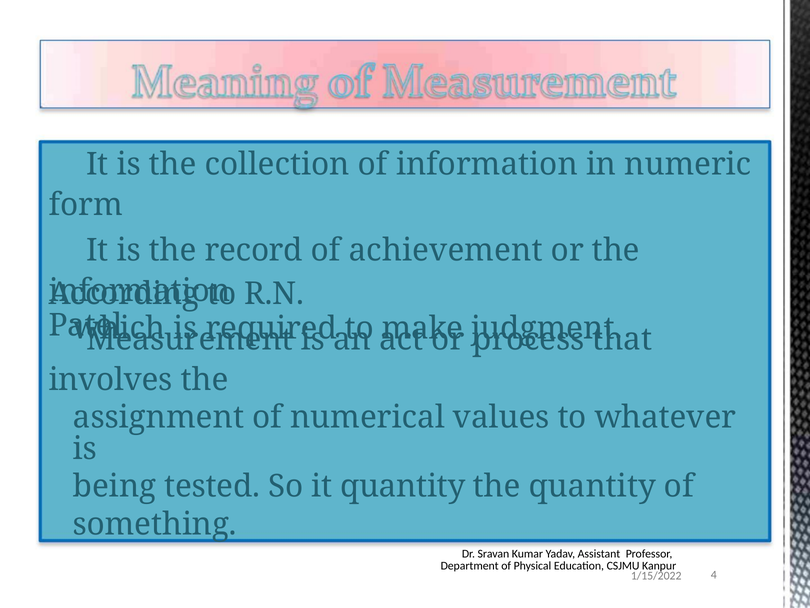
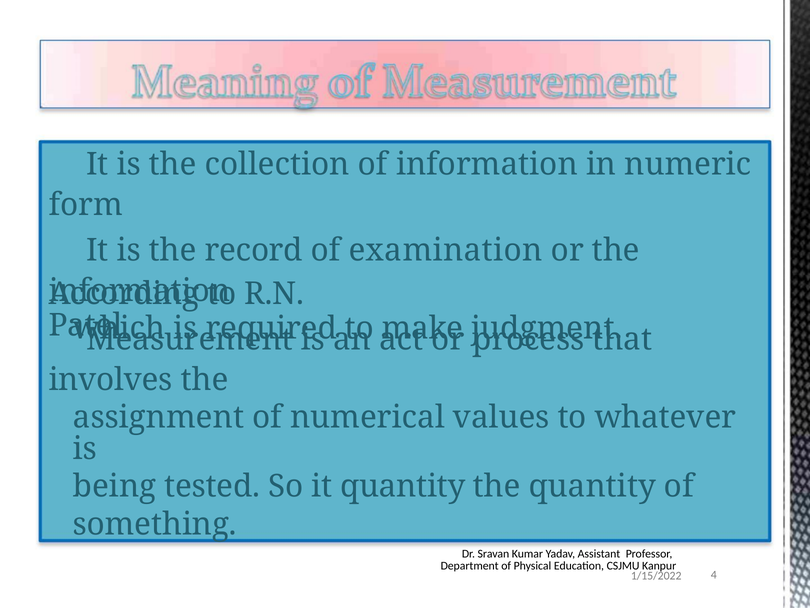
achievement: achievement -> examination
